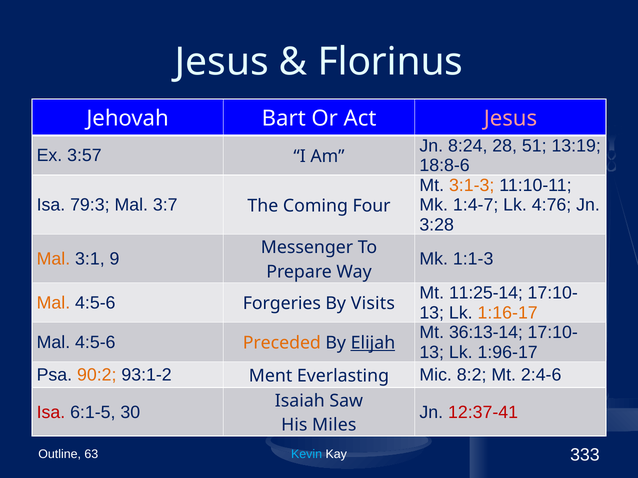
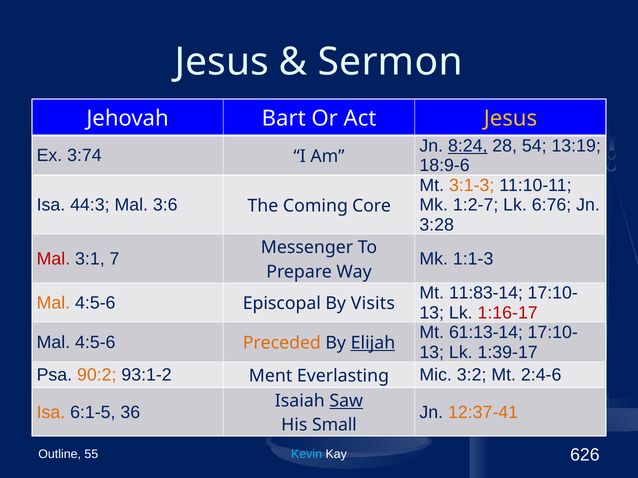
Florinus: Florinus -> Sermon
Jesus at (510, 119) colour: pink -> yellow
8:24 underline: none -> present
51: 51 -> 54
3:57: 3:57 -> 3:74
18:8-6: 18:8-6 -> 18:9-6
79:3: 79:3 -> 44:3
3:7: 3:7 -> 3:6
Four: Four -> Core
1:4-7: 1:4-7 -> 1:2-7
4:76: 4:76 -> 6:76
Mal at (53, 259) colour: orange -> red
9: 9 -> 7
11:25-14: 11:25-14 -> 11:83-14
Forgeries: Forgeries -> Episcopal
1:16-17 colour: orange -> red
36:13-14: 36:13-14 -> 61:13-14
1:96-17: 1:96-17 -> 1:39-17
8:2: 8:2 -> 3:2
Isa at (51, 413) colour: red -> orange
30: 30 -> 36
Saw underline: none -> present
12:37-41 colour: red -> orange
Miles: Miles -> Small
63: 63 -> 55
333: 333 -> 626
